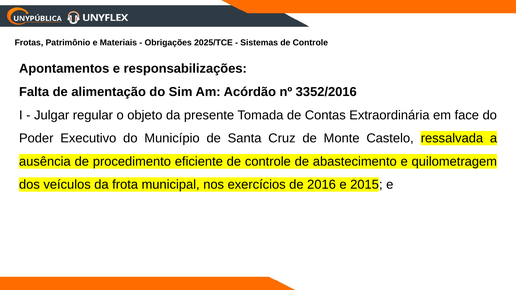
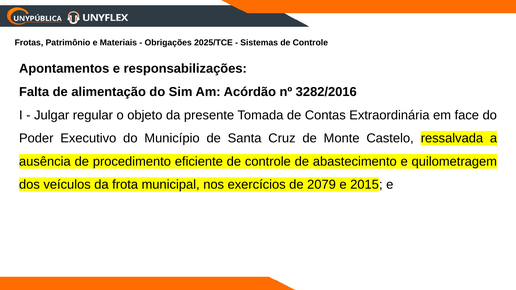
3352/2016: 3352/2016 -> 3282/2016
2016: 2016 -> 2079
